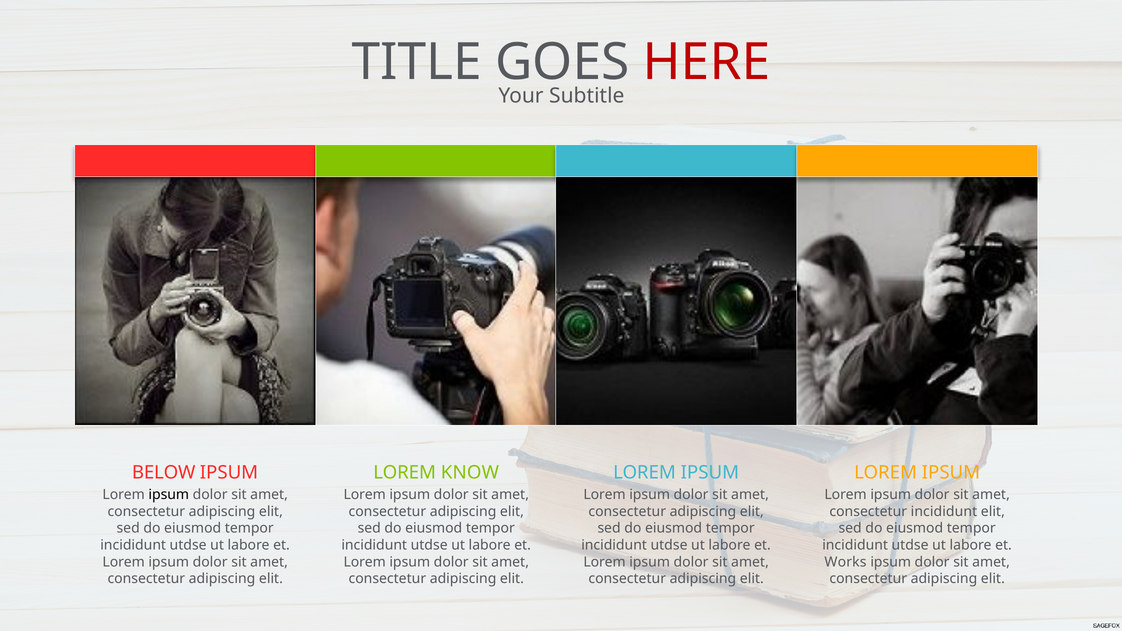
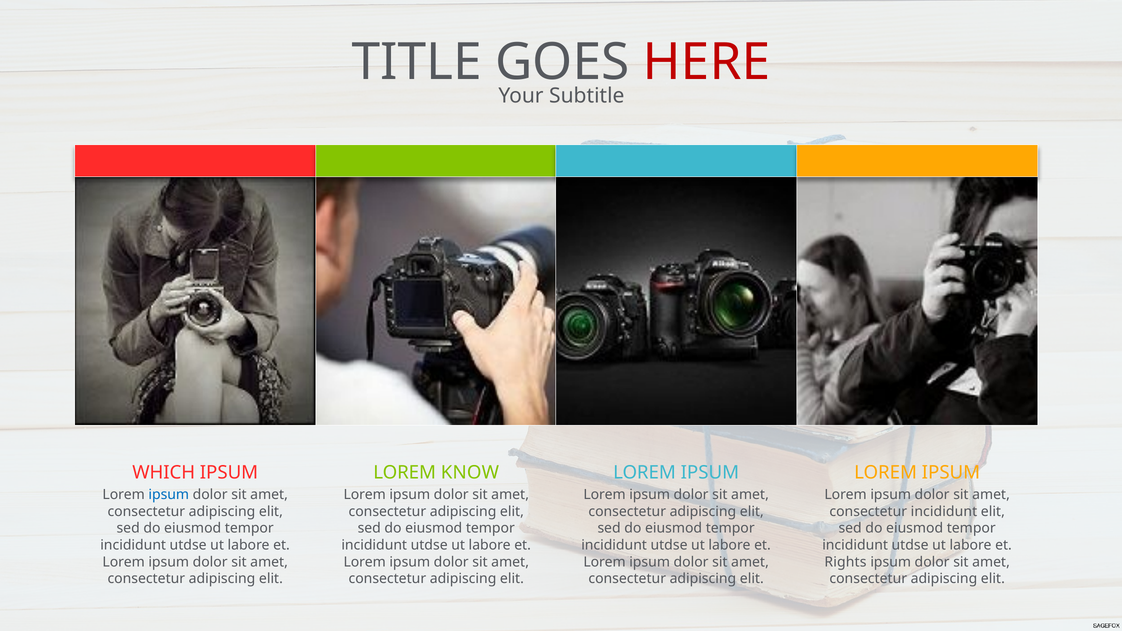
BELOW: BELOW -> WHICH
ipsum at (169, 495) colour: black -> blue
Works: Works -> Rights
